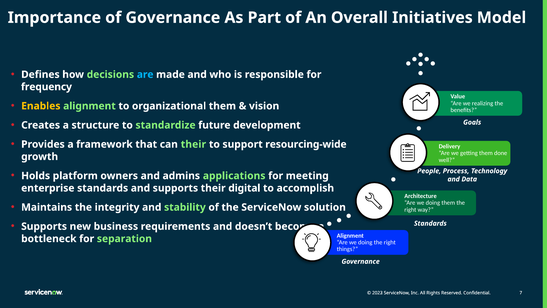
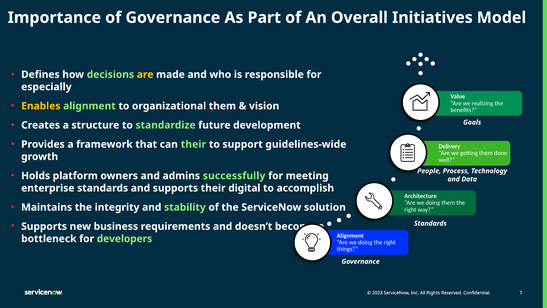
are at (145, 74) colour: light blue -> yellow
frequency: frequency -> especially
resourcing-wide: resourcing-wide -> guidelines-wide
applications: applications -> successfully
separation: separation -> developers
